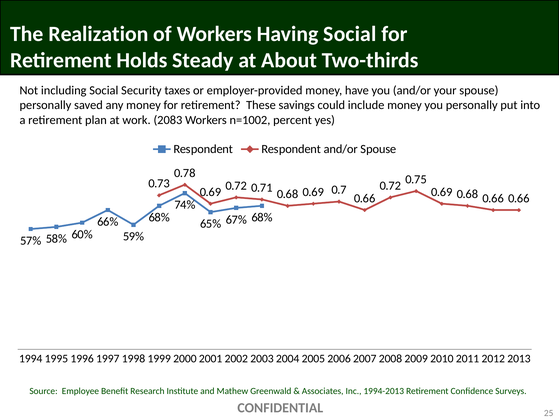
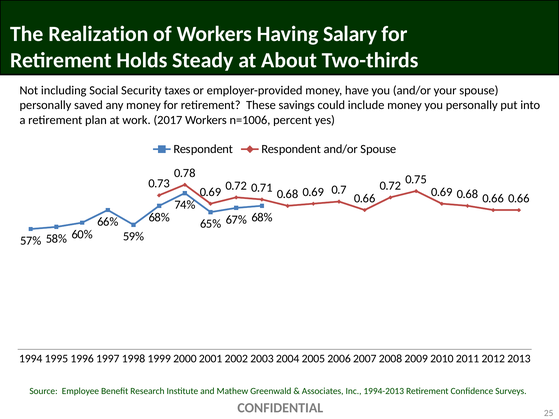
Having Social: Social -> Salary
2083: 2083 -> 2017
n=1002: n=1002 -> n=1006
